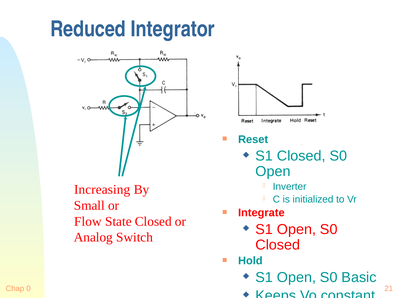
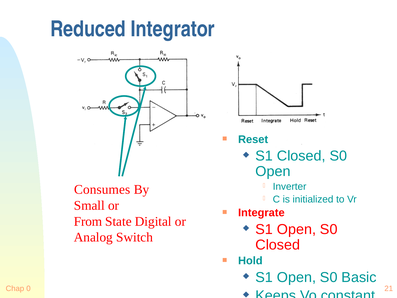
Increasing: Increasing -> Consumes
Flow: Flow -> From
State Closed: Closed -> Digital
